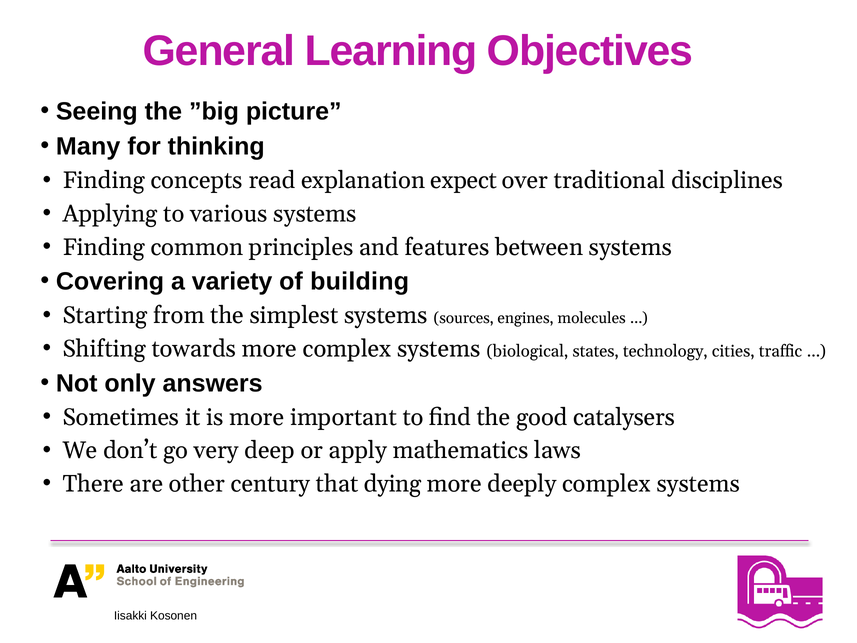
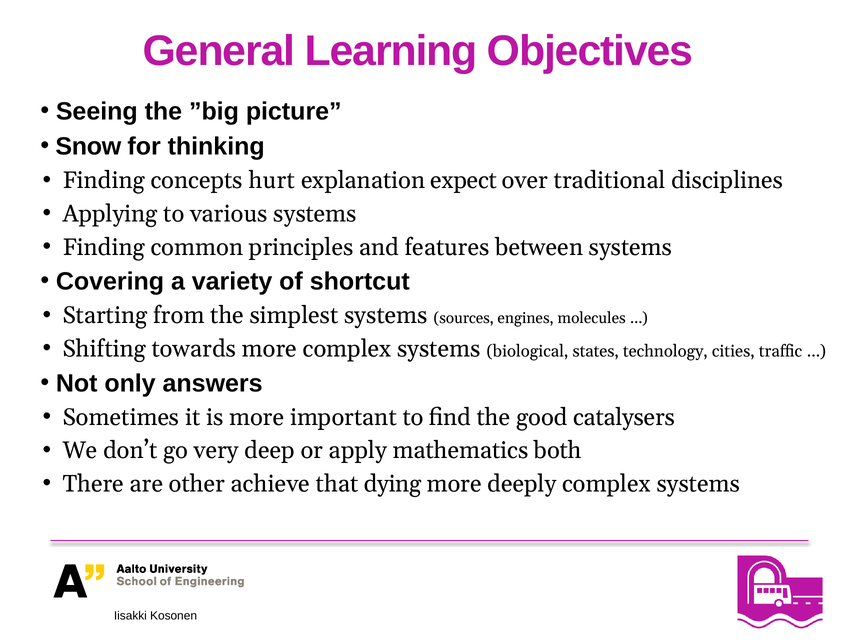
Many: Many -> Snow
read: read -> hurt
building: building -> shortcut
laws: laws -> both
century: century -> achieve
